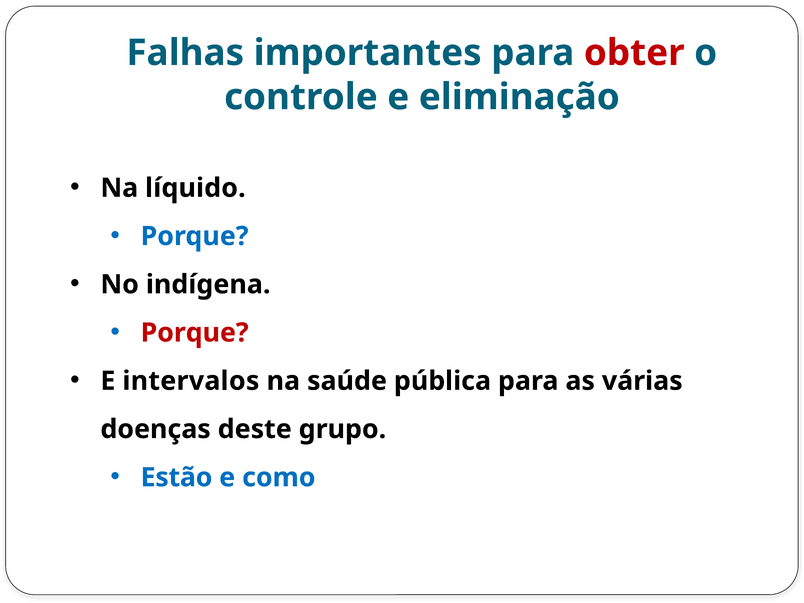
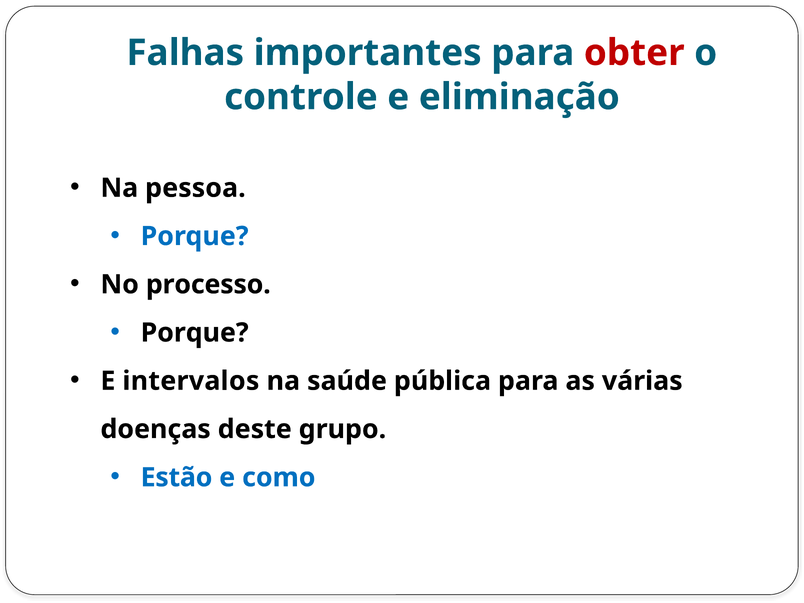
líquido: líquido -> pessoa
indígena: indígena -> processo
Porque at (195, 333) colour: red -> black
